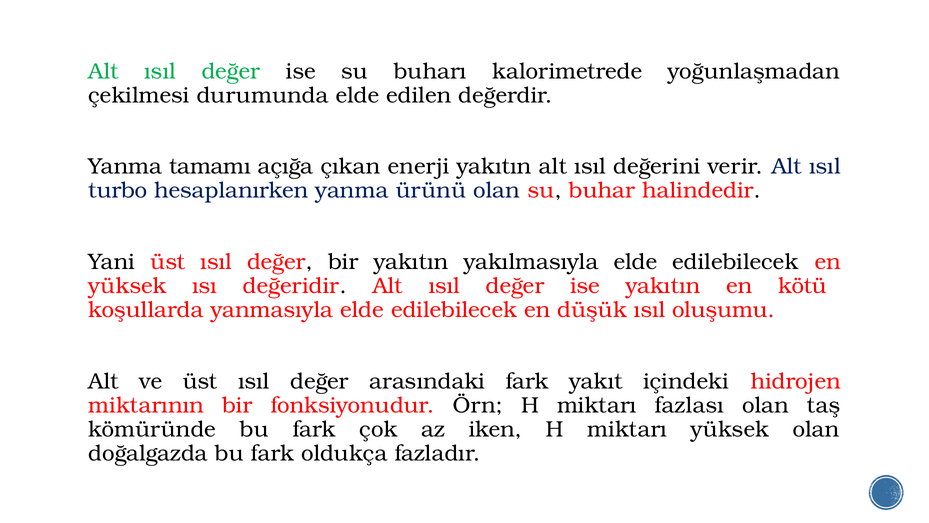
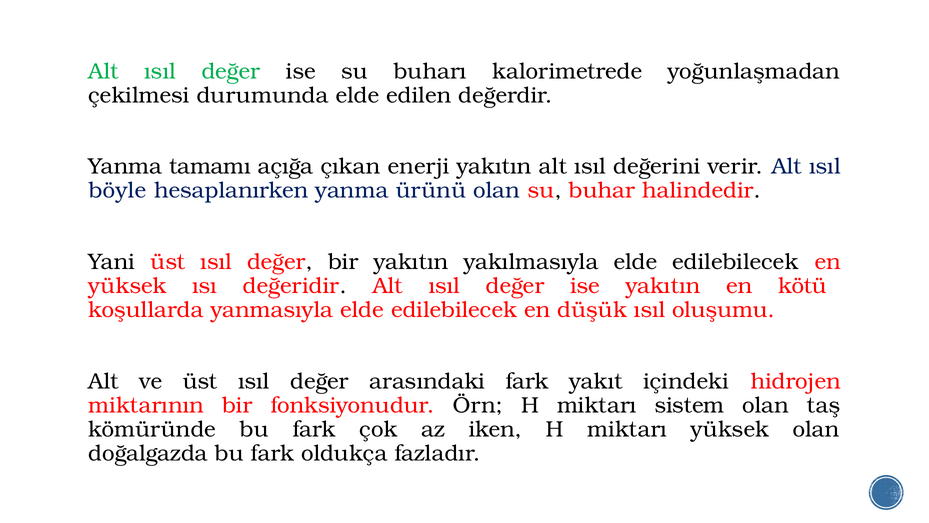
turbo: turbo -> böyle
fazlası: fazlası -> sistem
